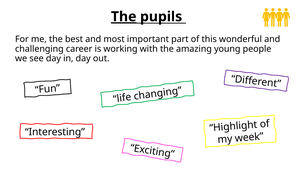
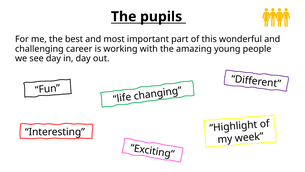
The at (124, 17) underline: present -> none
